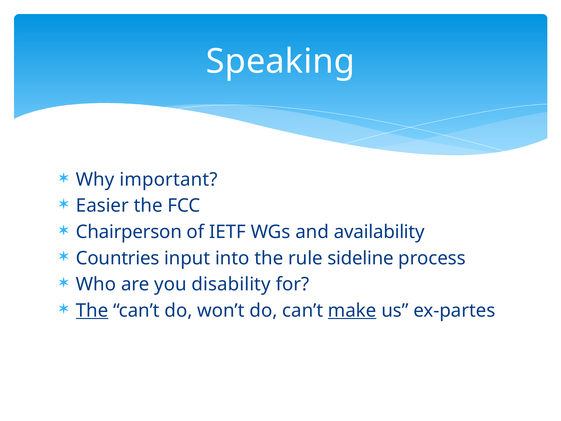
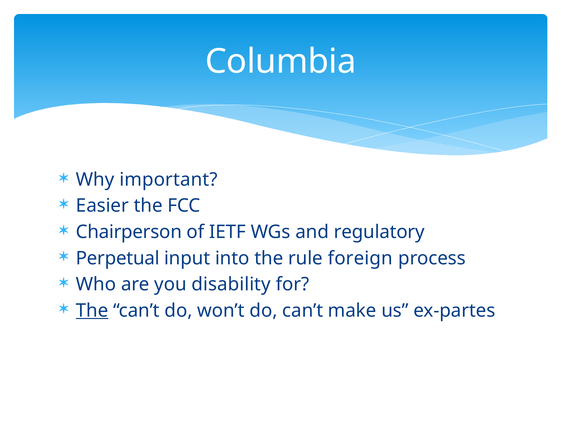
Speaking: Speaking -> Columbia
availability: availability -> regulatory
Countries: Countries -> Perpetual
sideline: sideline -> foreign
make underline: present -> none
